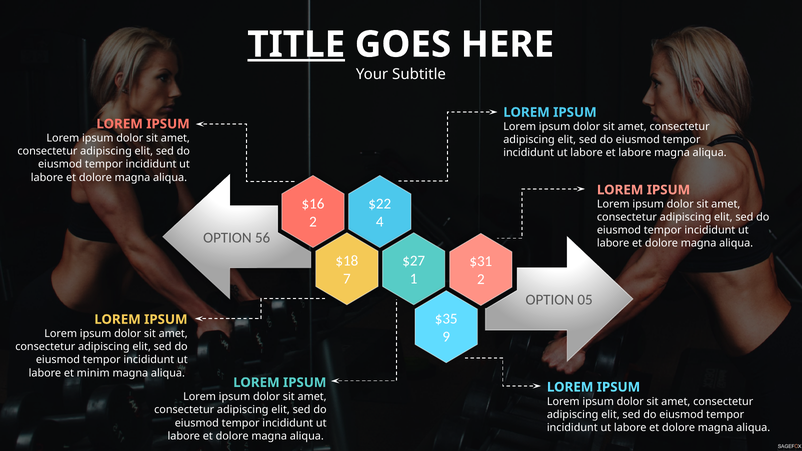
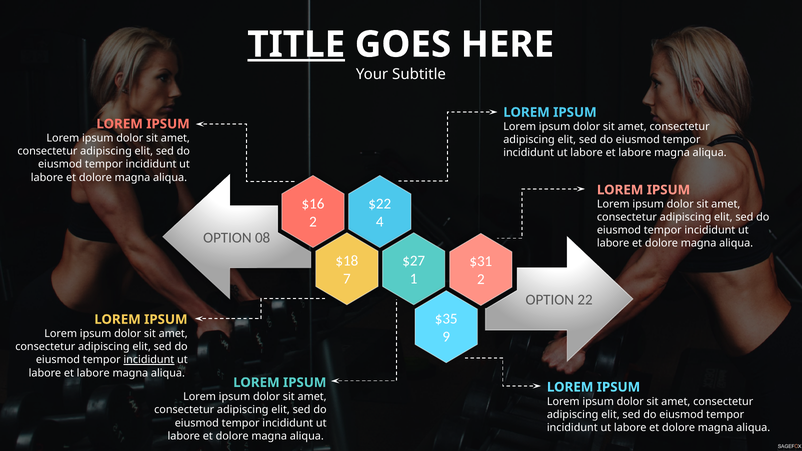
56: 56 -> 08
05: 05 -> 22
incididunt at (149, 360) underline: none -> present
minim at (93, 373): minim -> labore
